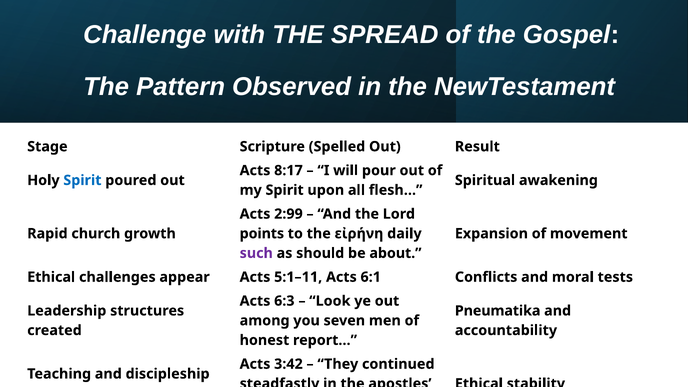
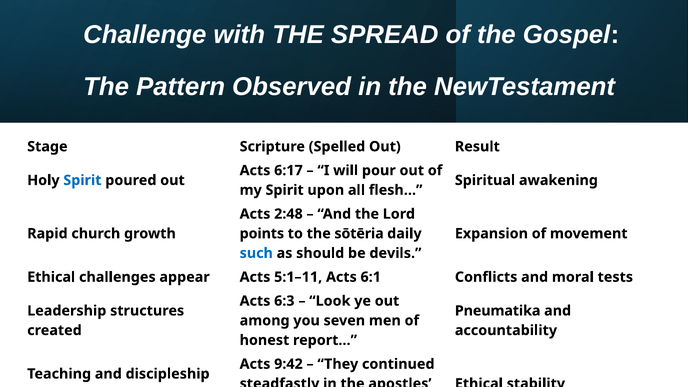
8:17: 8:17 -> 6:17
2:99: 2:99 -> 2:48
εἰρήνη: εἰρήνη -> sōtēria
such colour: purple -> blue
about: about -> devils
3:42: 3:42 -> 9:42
